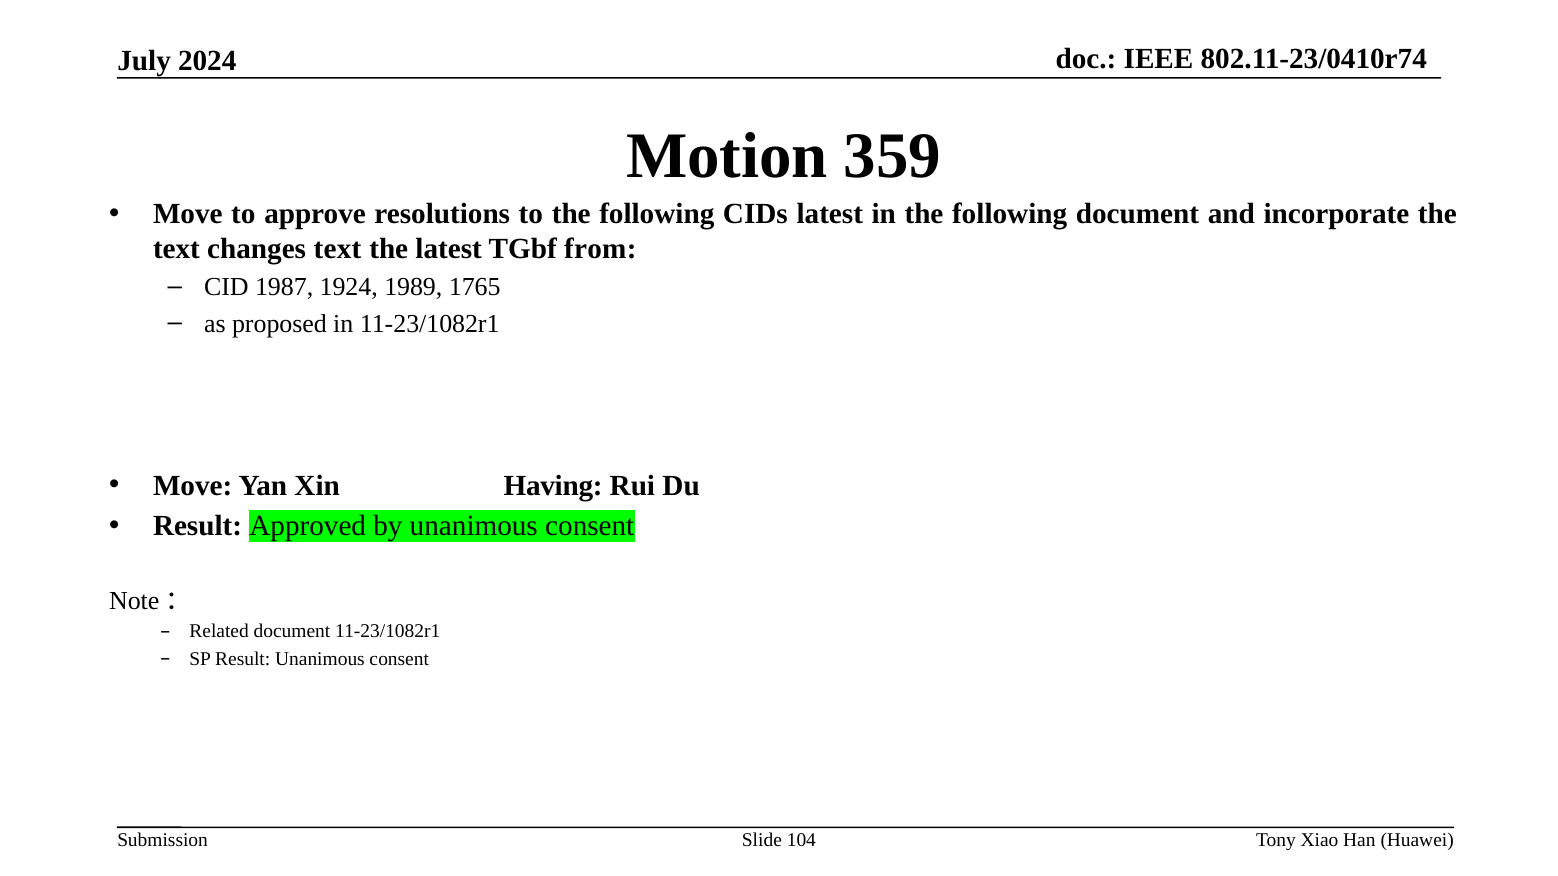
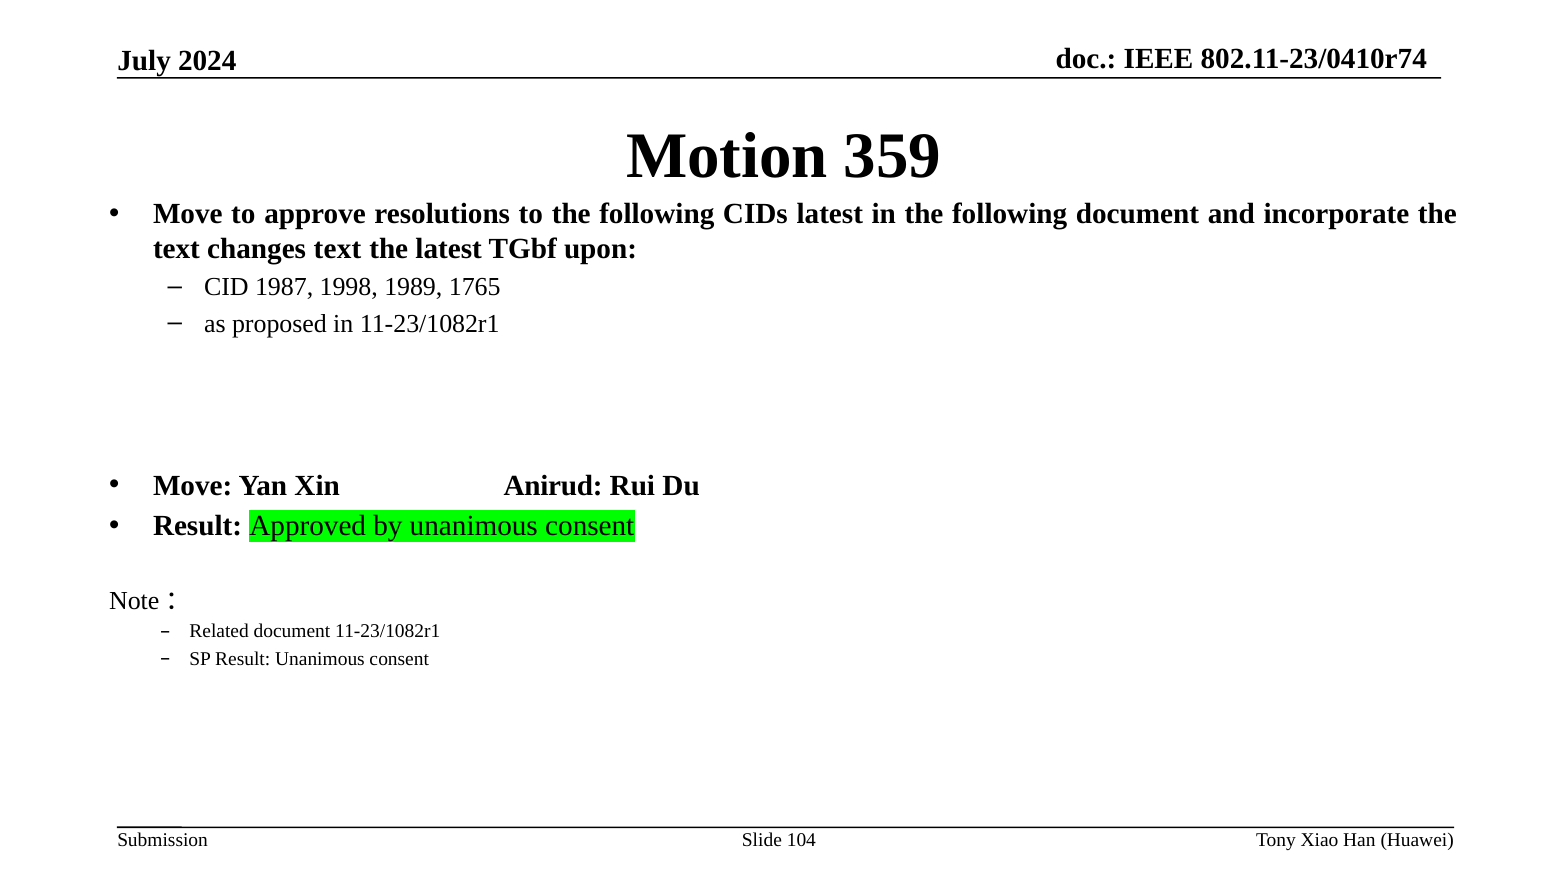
from: from -> upon
1924: 1924 -> 1998
Having: Having -> Anirud
